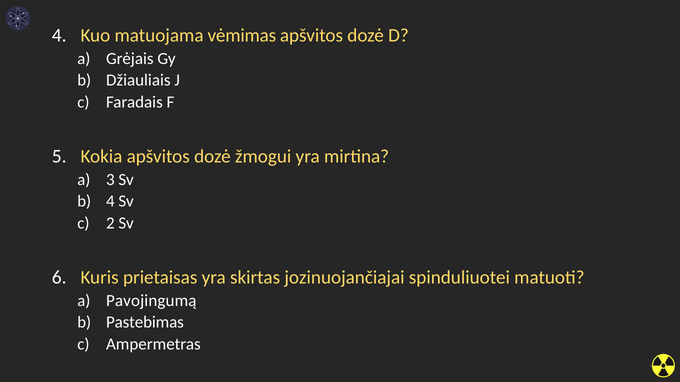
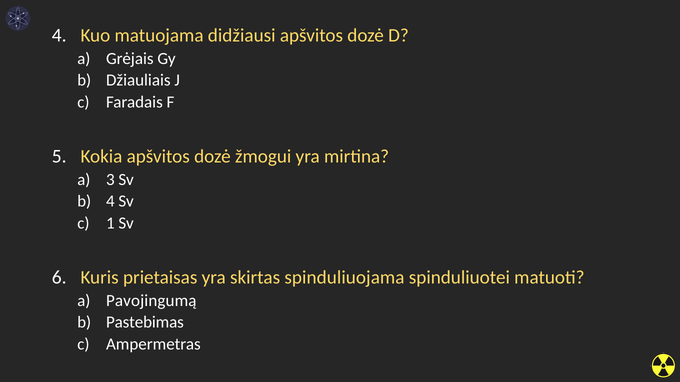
vėmimas: vėmimas -> didžiausi
2: 2 -> 1
jozinuojančiajai: jozinuojančiajai -> spinduliuojama
